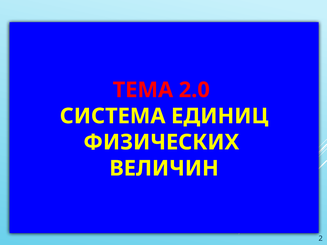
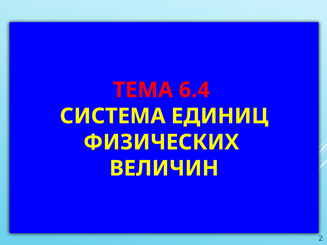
2.0: 2.0 -> 6.4
